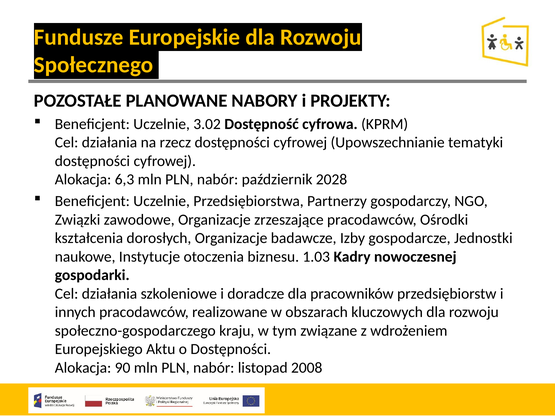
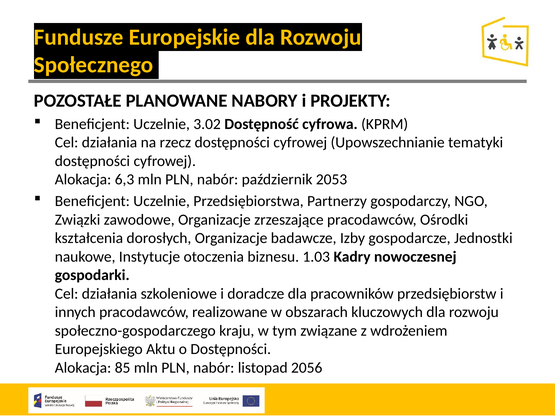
2028: 2028 -> 2053
90: 90 -> 85
2008: 2008 -> 2056
